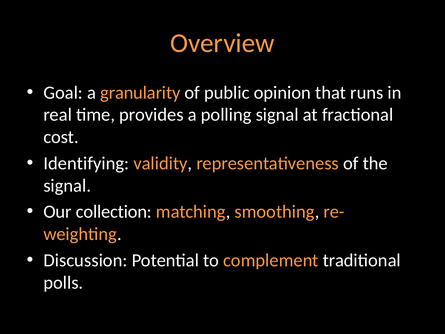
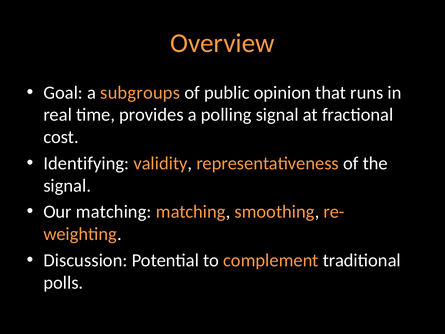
granularity: granularity -> subgroups
Our collection: collection -> matching
